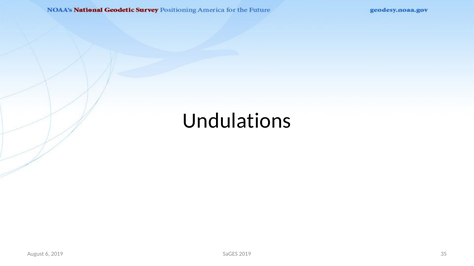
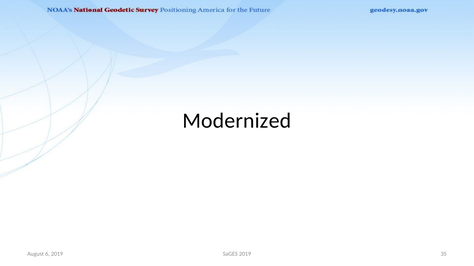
Undulations: Undulations -> Modernized
